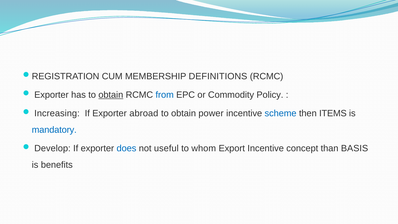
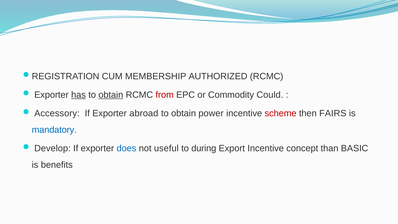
DEFINITIONS: DEFINITIONS -> AUTHORIZED
has underline: none -> present
from colour: blue -> red
Policy: Policy -> Could
Increasing: Increasing -> Accessory
scheme colour: blue -> red
ITEMS: ITEMS -> FAIRS
whom: whom -> during
BASIS: BASIS -> BASIC
